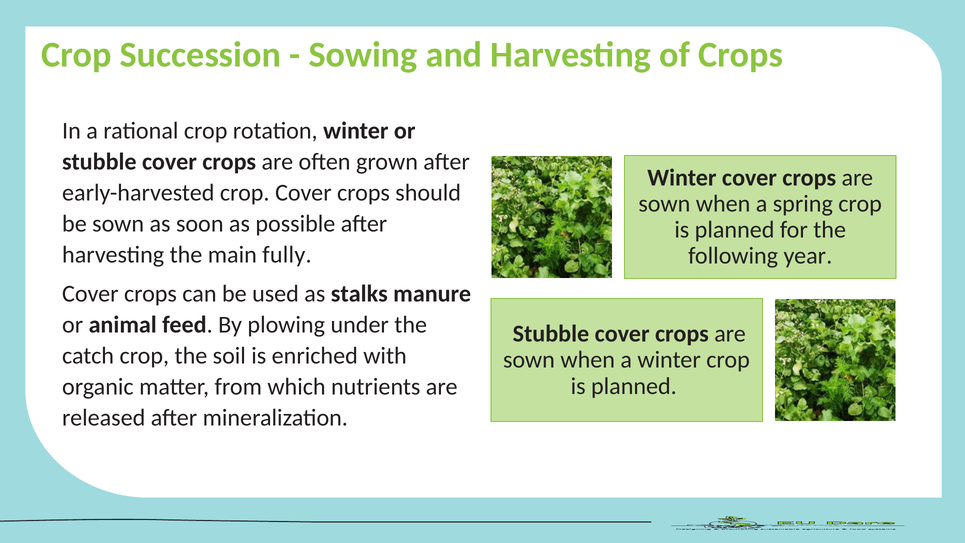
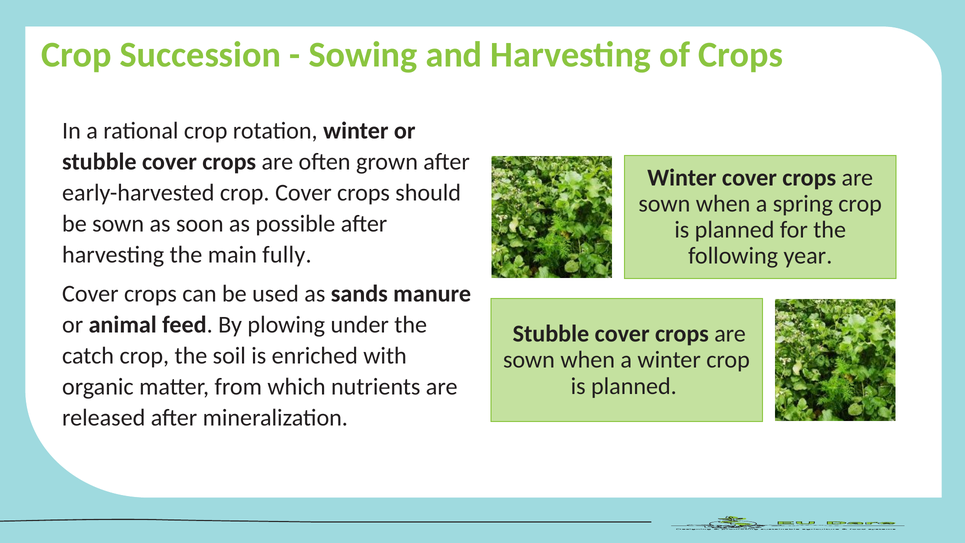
stalks: stalks -> sands
